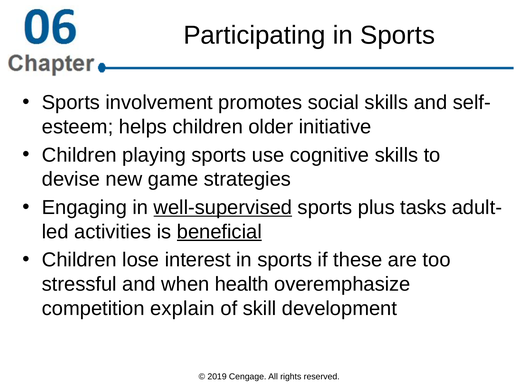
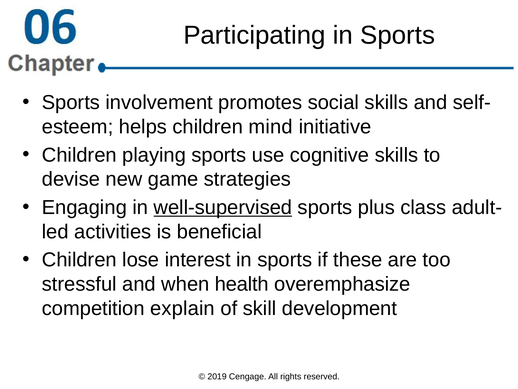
older: older -> mind
tasks: tasks -> class
beneficial underline: present -> none
